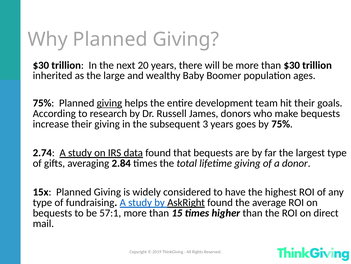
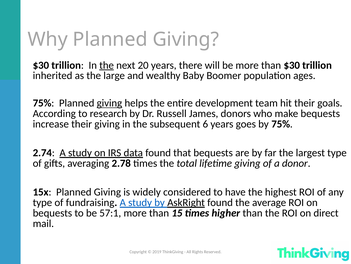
the at (107, 65) underline: none -> present
3: 3 -> 6
2.84: 2.84 -> 2.78
